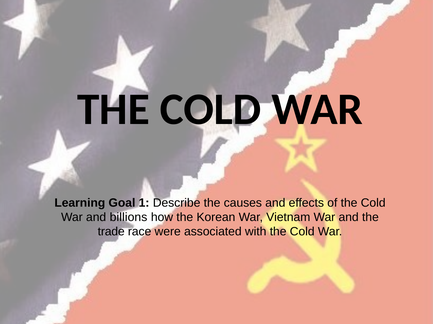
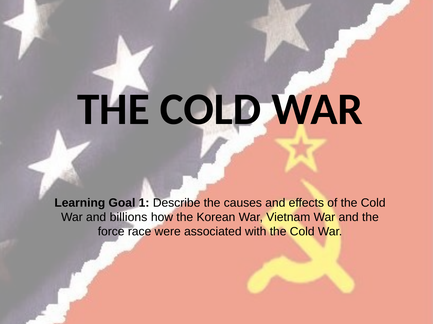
trade: trade -> force
